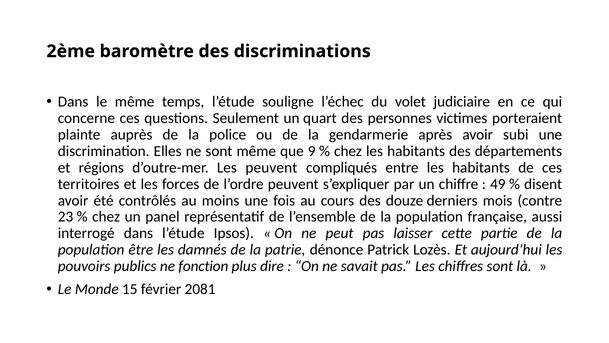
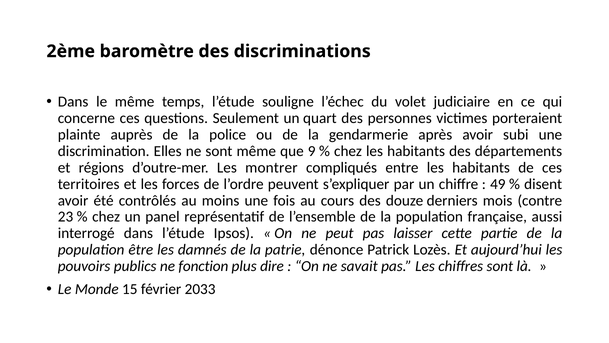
Les peuvent: peuvent -> montrer
2081: 2081 -> 2033
